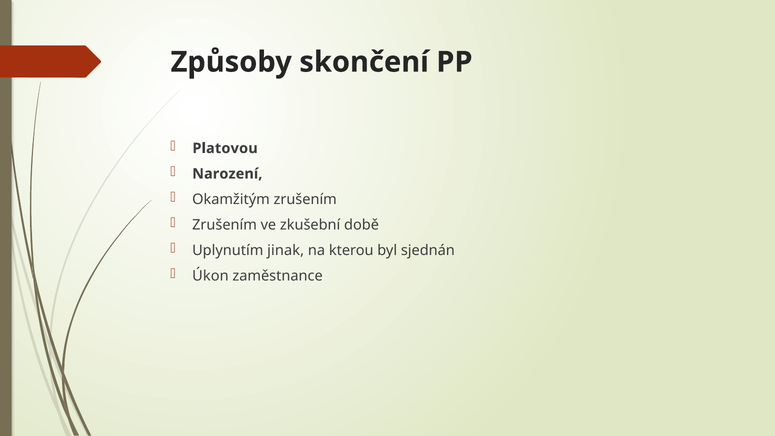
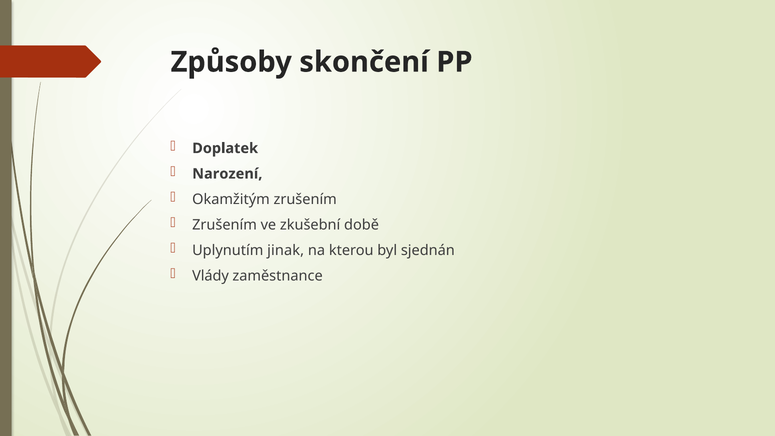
Platovou: Platovou -> Doplatek
Úkon: Úkon -> Vlády
